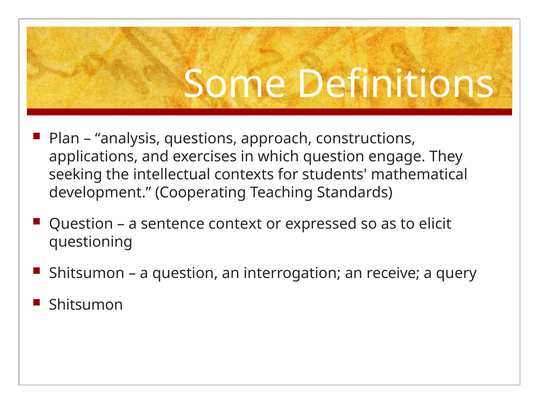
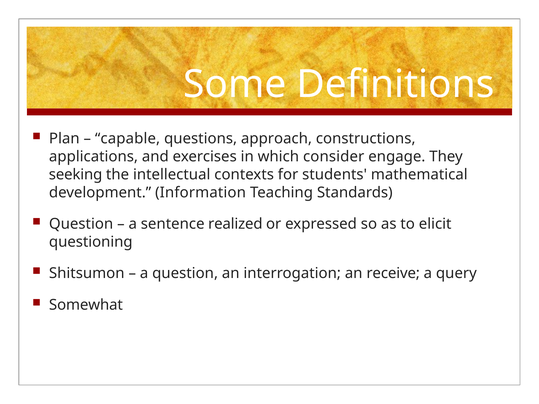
analysis: analysis -> capable
which question: question -> consider
Cooperating: Cooperating -> Information
context: context -> realized
Shitsumon at (86, 305): Shitsumon -> Somewhat
